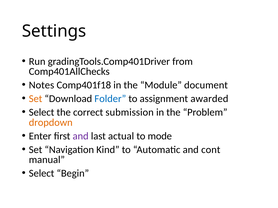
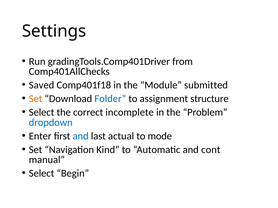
Notes: Notes -> Saved
document: document -> submitted
awarded: awarded -> structure
submission: submission -> incomplete
dropdown colour: orange -> blue
and at (81, 136) colour: purple -> blue
